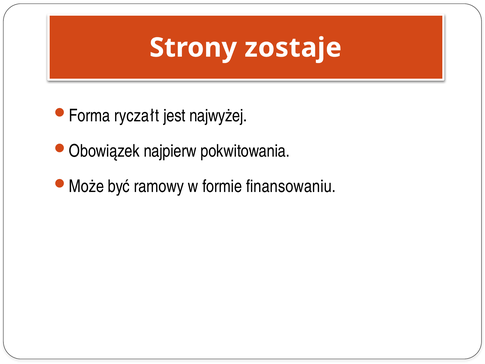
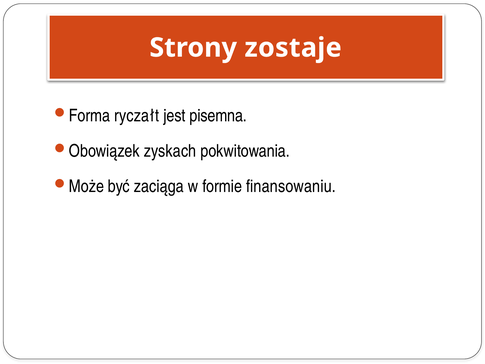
najwyżej: najwyżej -> pisemna
najpierw: najpierw -> zyskach
ramowy: ramowy -> zaciąga
